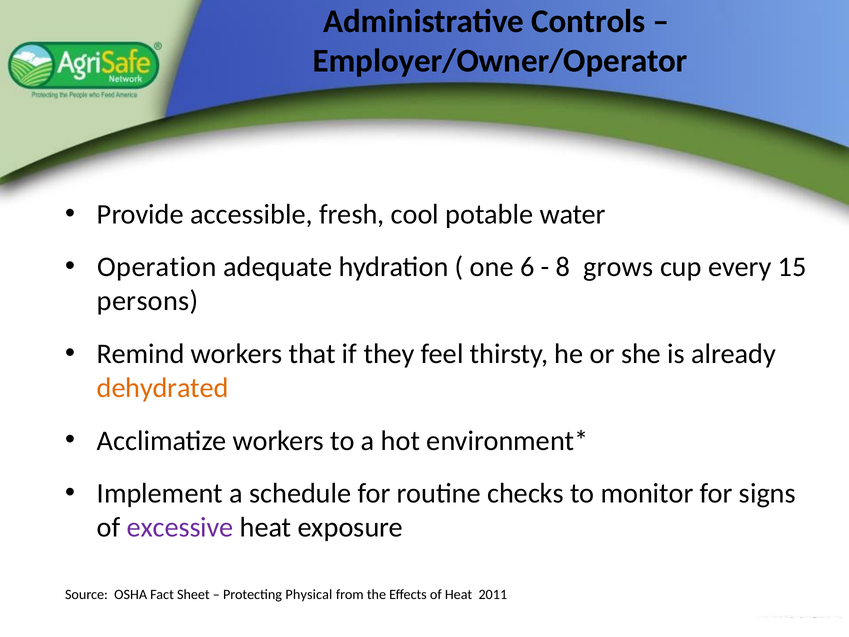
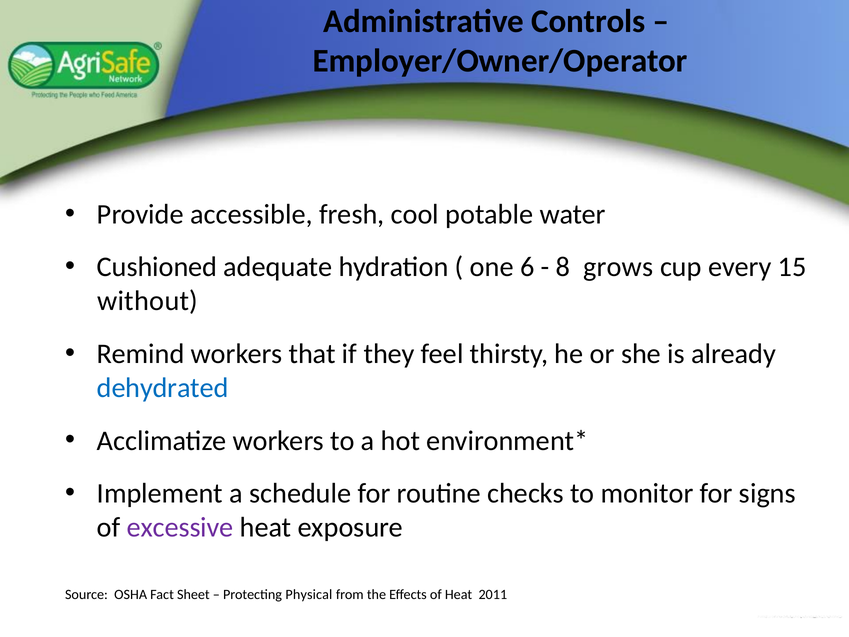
Operation: Operation -> Cushioned
persons: persons -> without
dehydrated colour: orange -> blue
